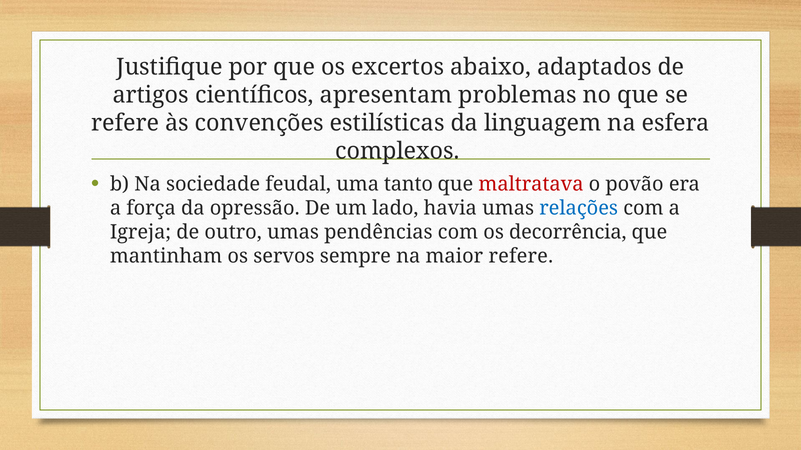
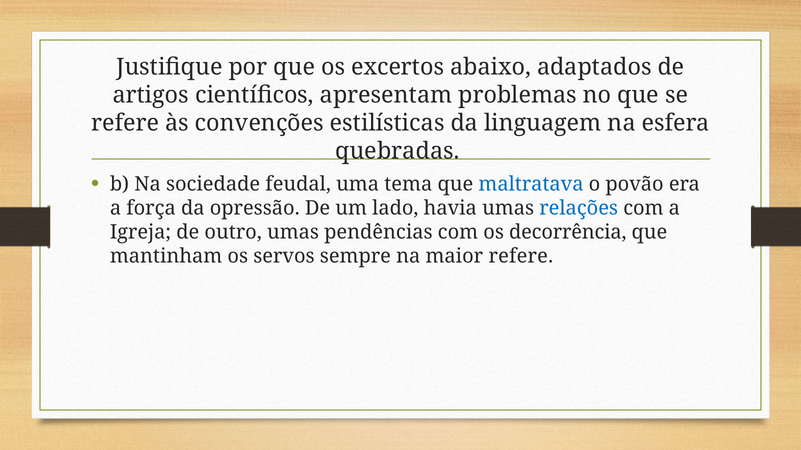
complexos: complexos -> quebradas
tanto: tanto -> tema
maltratava colour: red -> blue
